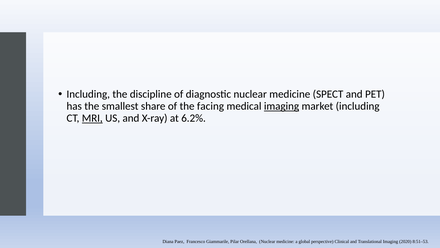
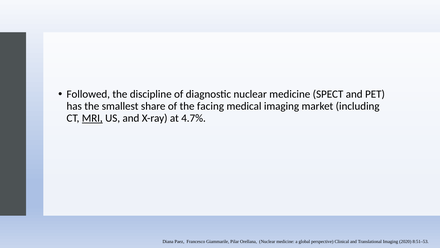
Including at (88, 94): Including -> Followed
imaging at (282, 106) underline: present -> none
6.2%: 6.2% -> 4.7%
